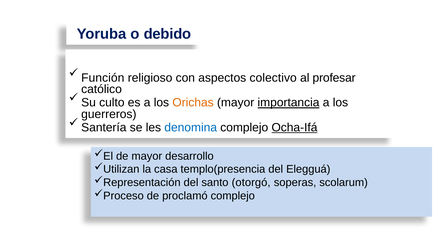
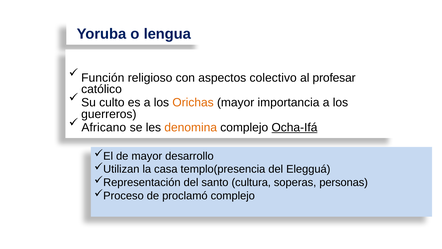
debido: debido -> lengua
importancia underline: present -> none
Santería: Santería -> Africano
denomina colour: blue -> orange
otorgó: otorgó -> cultura
scolarum: scolarum -> personas
